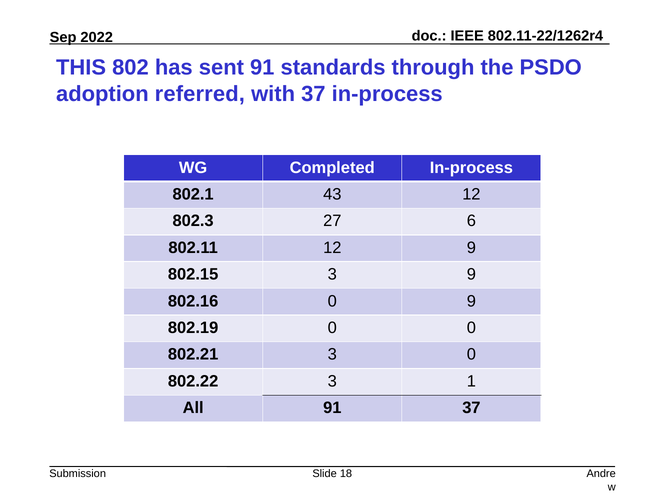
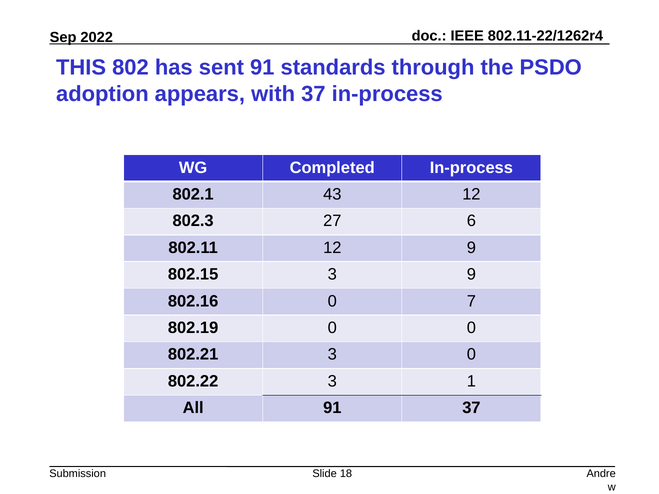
referred: referred -> appears
0 9: 9 -> 7
